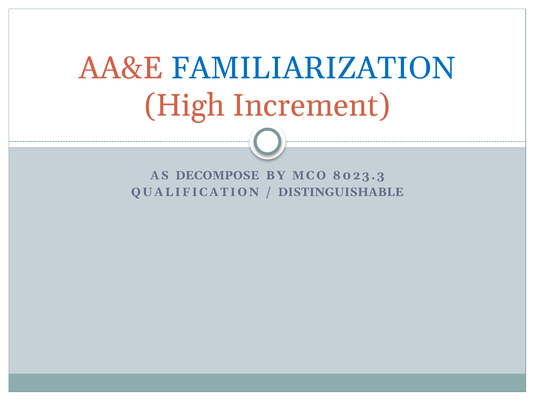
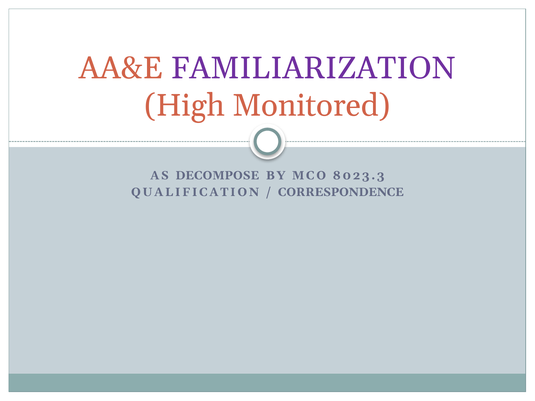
FAMILIARIZATION colour: blue -> purple
Increment: Increment -> Monitored
DISTINGUISHABLE: DISTINGUISHABLE -> CORRESPONDENCE
